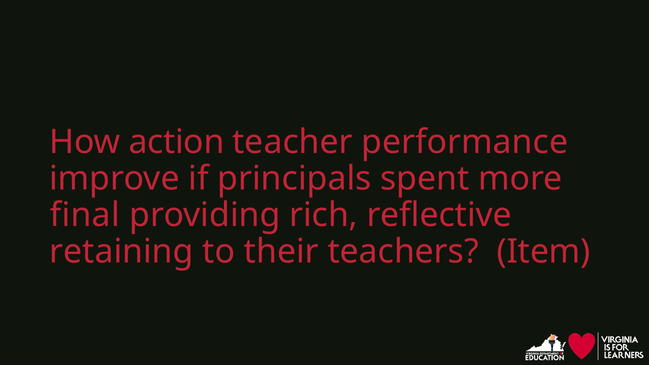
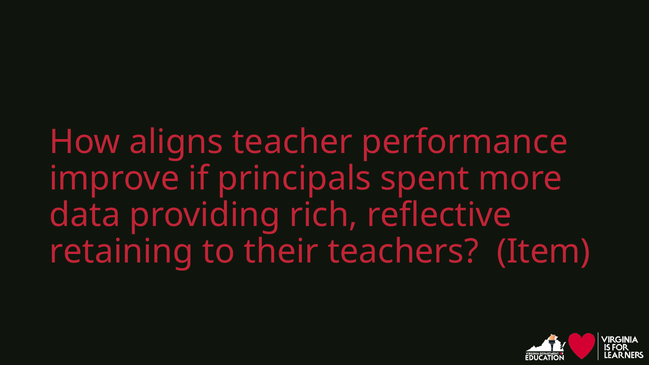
action: action -> aligns
final: final -> data
